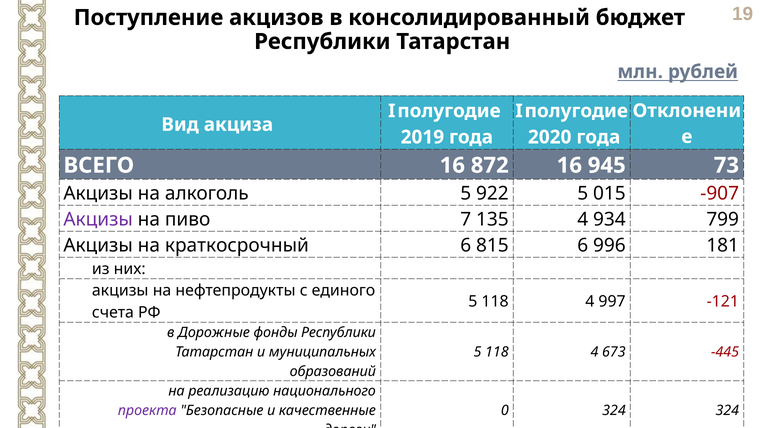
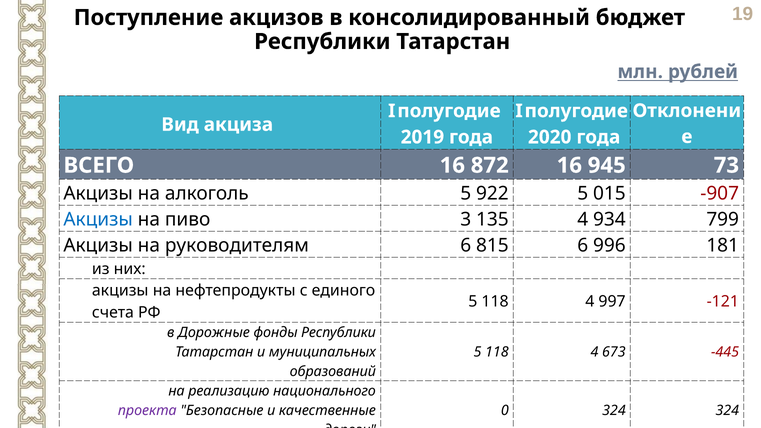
Акцизы at (98, 219) colour: purple -> blue
7: 7 -> 3
краткосрочный: краткосрочный -> руководителям
